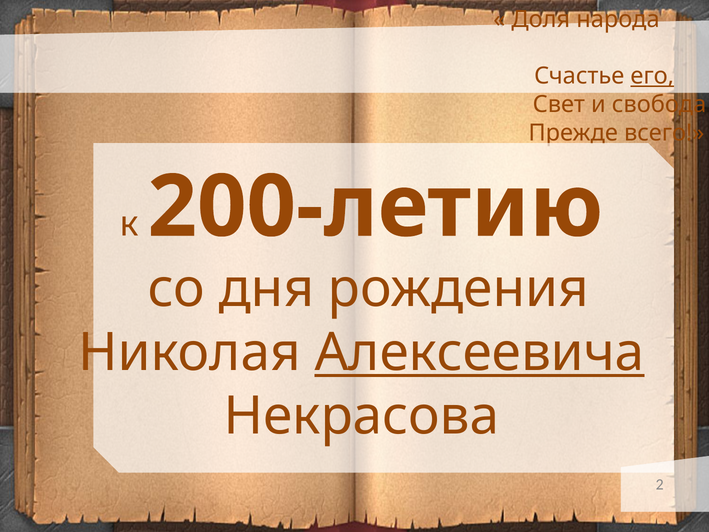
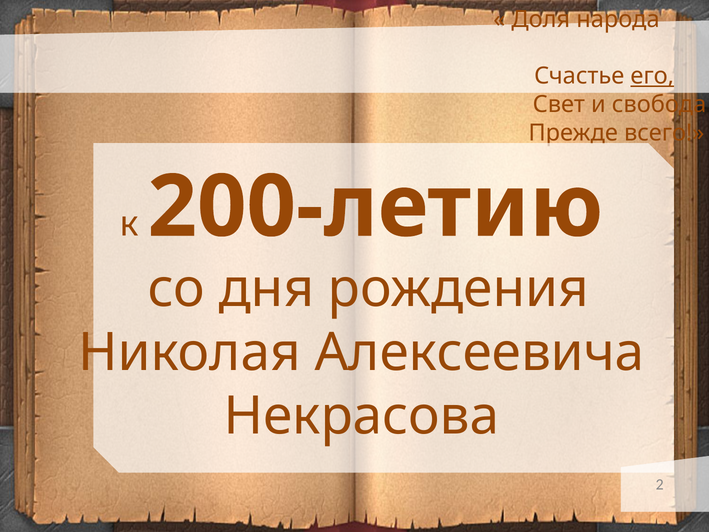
Алексеевича underline: present -> none
